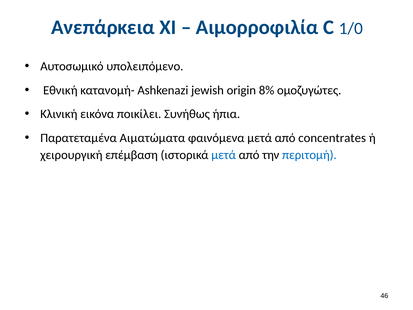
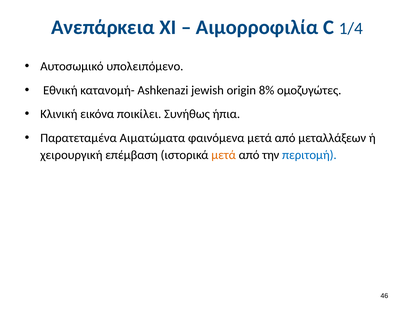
1/0: 1/0 -> 1/4
concentrates: concentrates -> μεταλλάξεων
μετά at (224, 155) colour: blue -> orange
